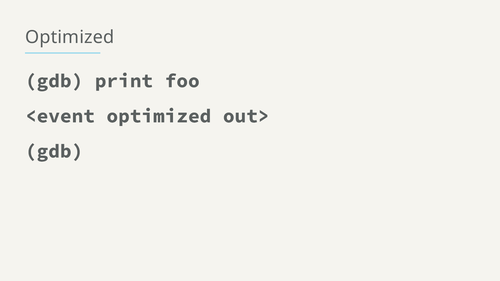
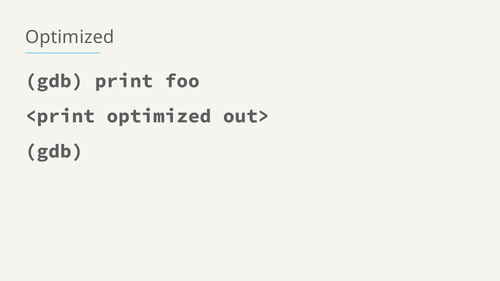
<event: <event -> <print
